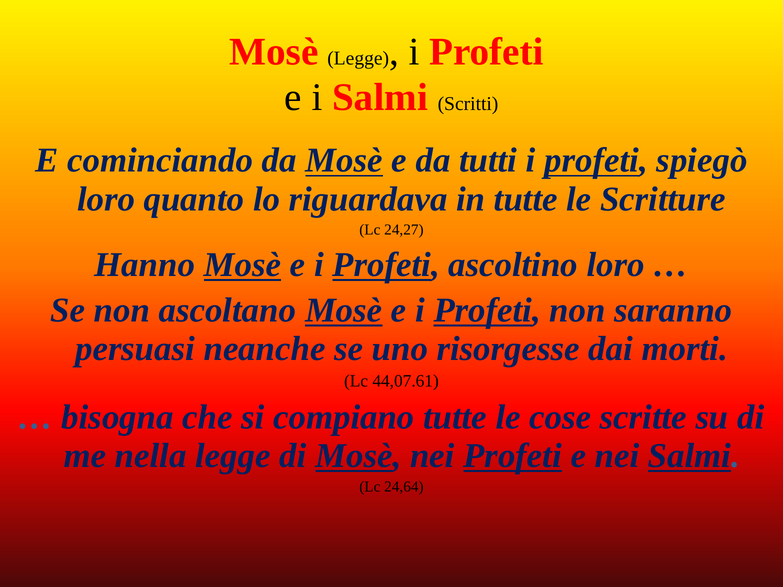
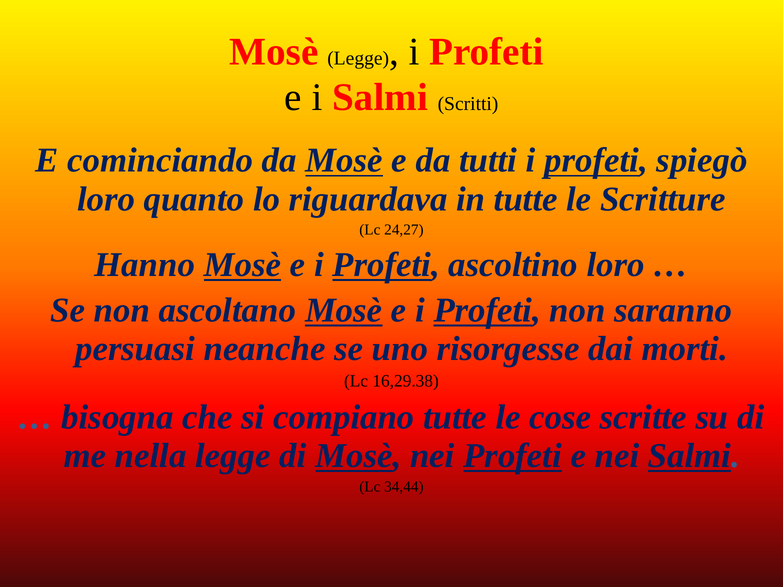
44,07.61: 44,07.61 -> 16,29.38
24,64: 24,64 -> 34,44
